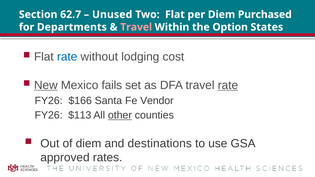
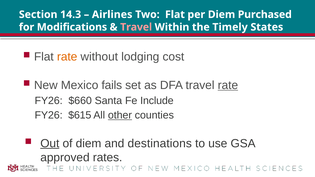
62.7: 62.7 -> 14.3
Unused: Unused -> Airlines
Departments: Departments -> Modifications
Option: Option -> Timely
rate at (67, 57) colour: blue -> orange
New underline: present -> none
$166: $166 -> $660
Vendor: Vendor -> Include
$113: $113 -> $615
Out underline: none -> present
